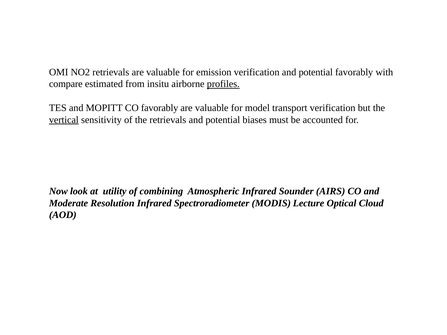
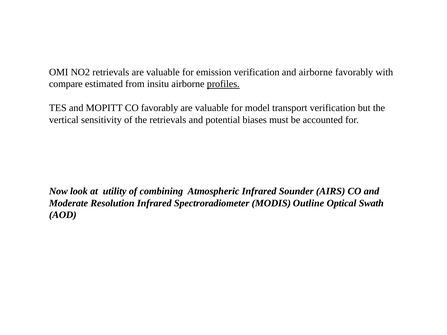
verification and potential: potential -> airborne
vertical underline: present -> none
Lecture: Lecture -> Outline
Cloud: Cloud -> Swath
